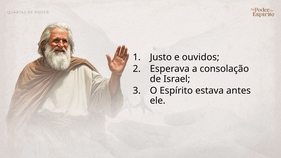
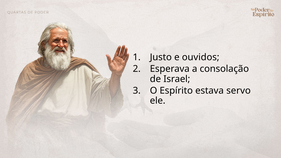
antes: antes -> servo
